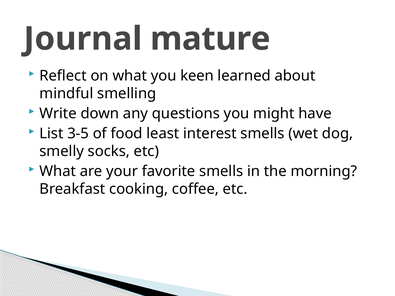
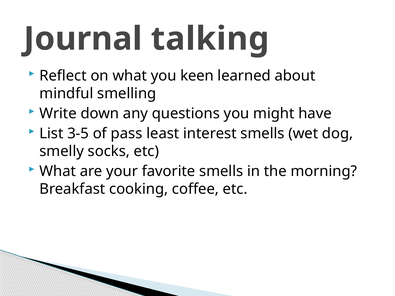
mature: mature -> talking
food: food -> pass
